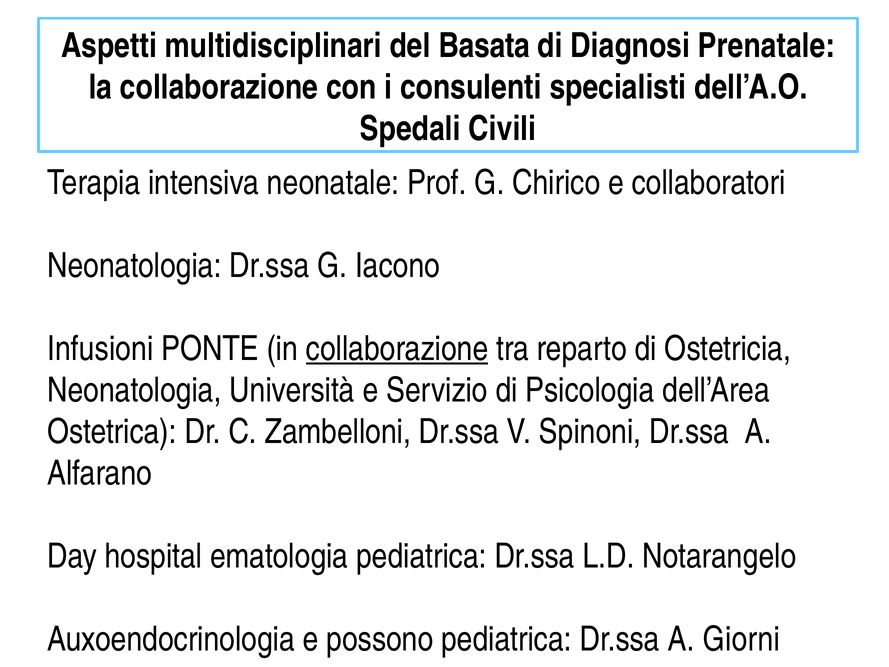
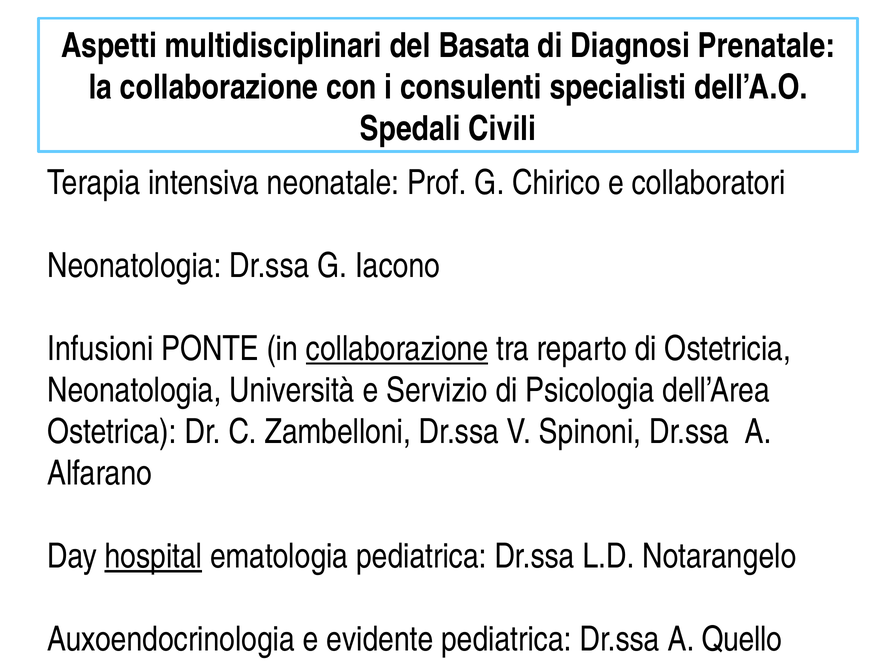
hospital underline: none -> present
possono: possono -> evidente
Giorni: Giorni -> Quello
